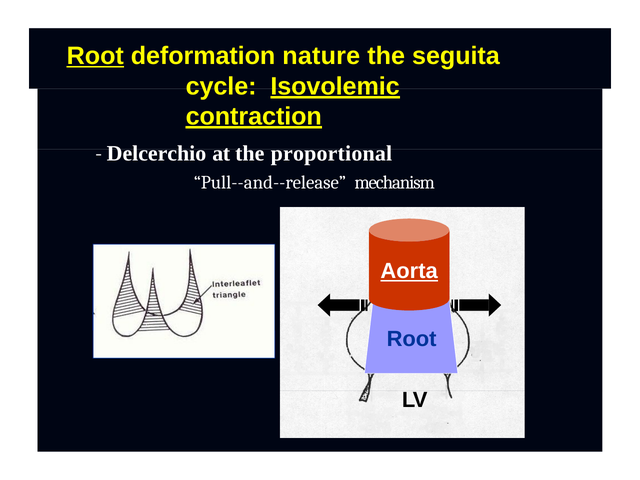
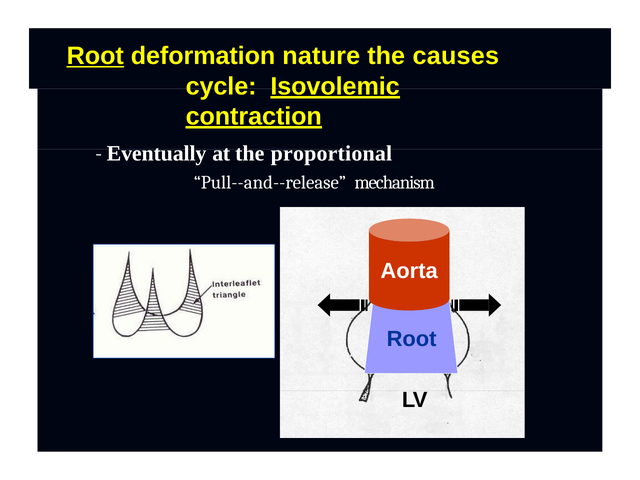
seguita: seguita -> causes
Delcerchio: Delcerchio -> Eventually
Aorta underline: present -> none
